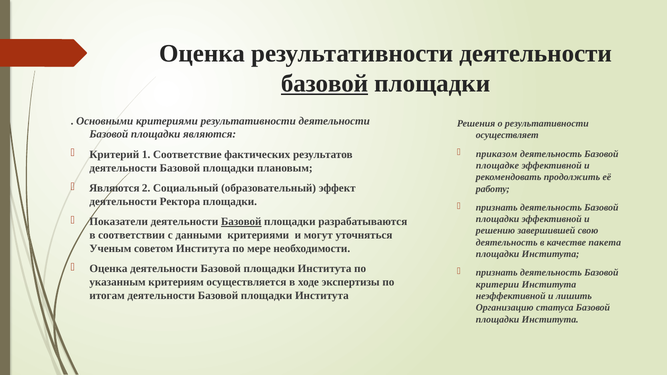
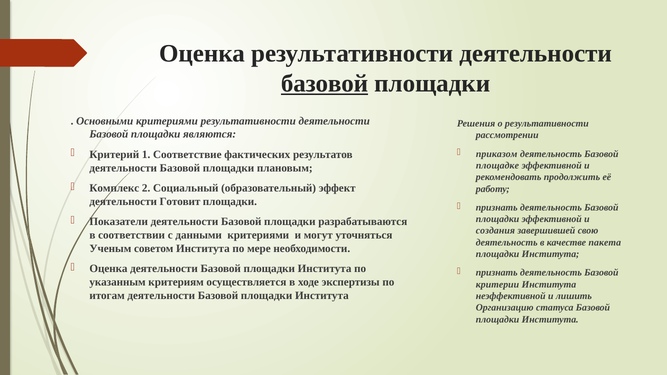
осуществляет: осуществляет -> рассмотрении
Являются at (114, 188): Являются -> Комплекс
Ректора: Ректора -> Готовит
Базовой at (241, 222) underline: present -> none
решению: решению -> создания
